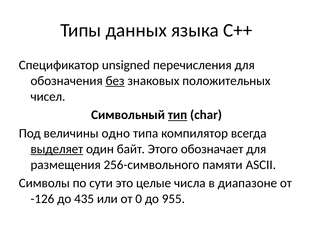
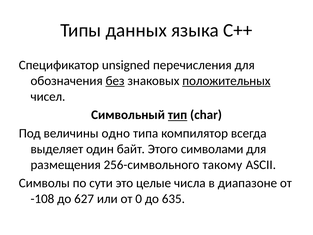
положительных underline: none -> present
выделяет underline: present -> none
обозначает: обозначает -> символами
памяти: памяти -> такому
-126: -126 -> -108
435: 435 -> 627
955: 955 -> 635
